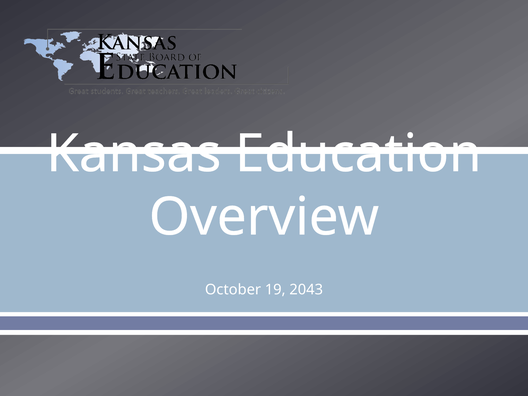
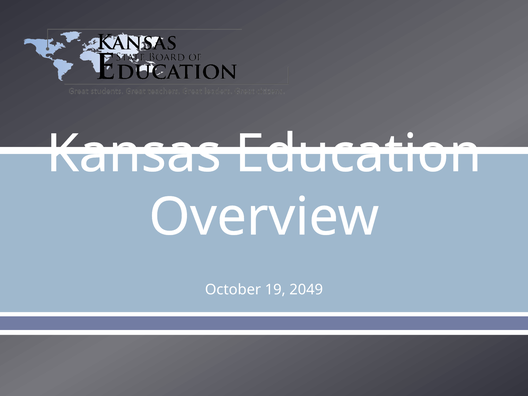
2043: 2043 -> 2049
